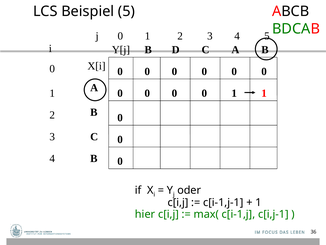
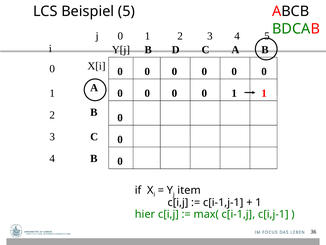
oder: oder -> item
